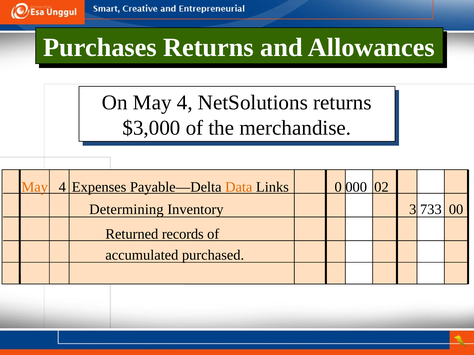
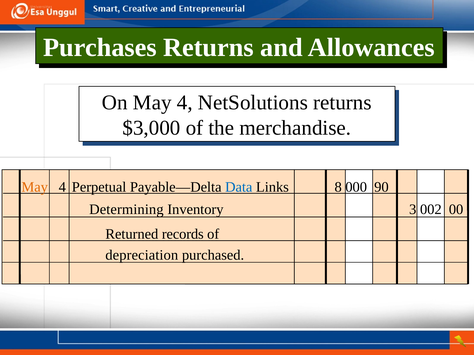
Expenses: Expenses -> Perpetual
Data colour: orange -> blue
0: 0 -> 8
02: 02 -> 90
733: 733 -> 002
accumulated: accumulated -> depreciation
